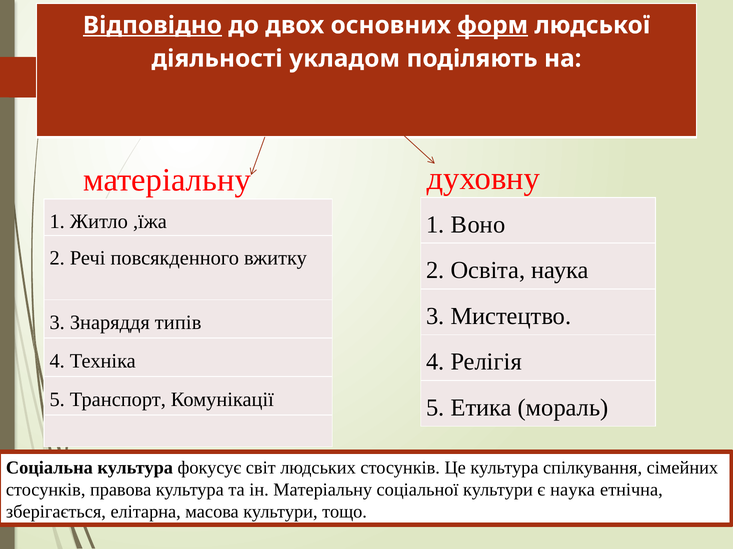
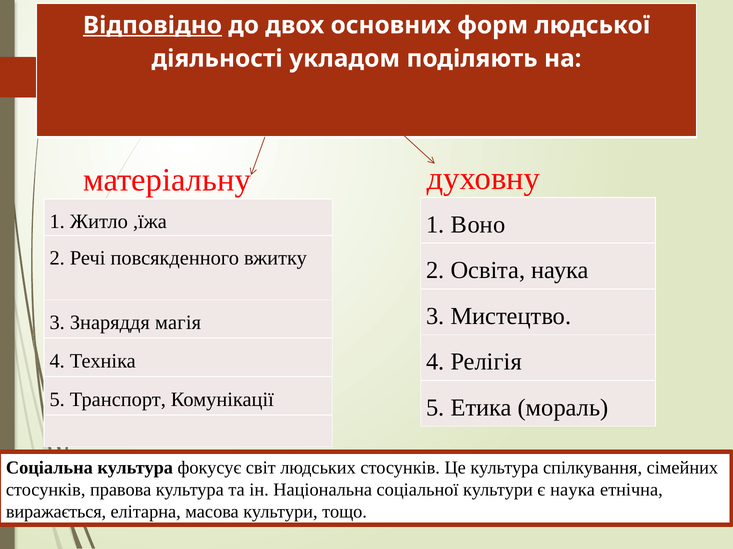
форм underline: present -> none
типів: типів -> магія
ін Матеріальну: Матеріальну -> Національна
зберігається: зберігається -> виражається
